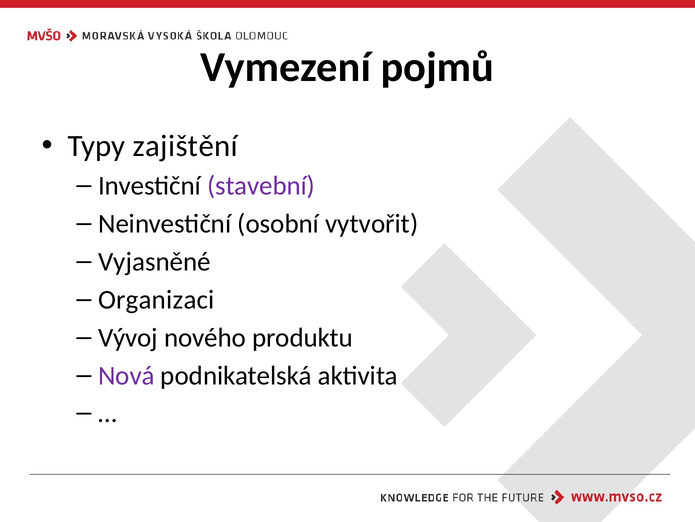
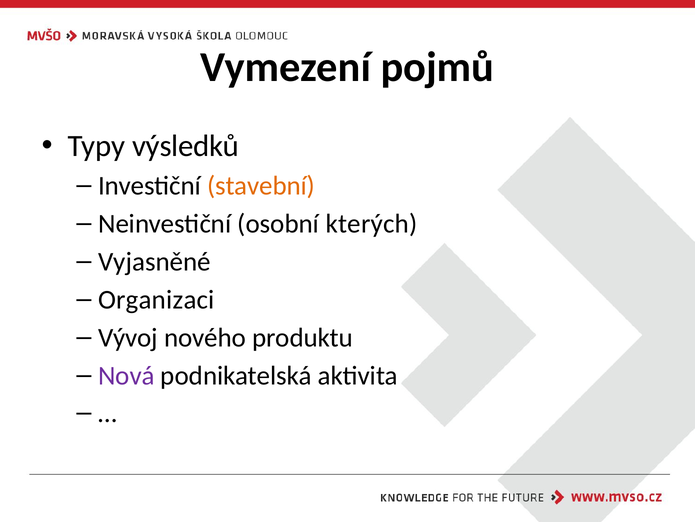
zajištění: zajištění -> výsledků
stavební colour: purple -> orange
vytvořit: vytvořit -> kterých
